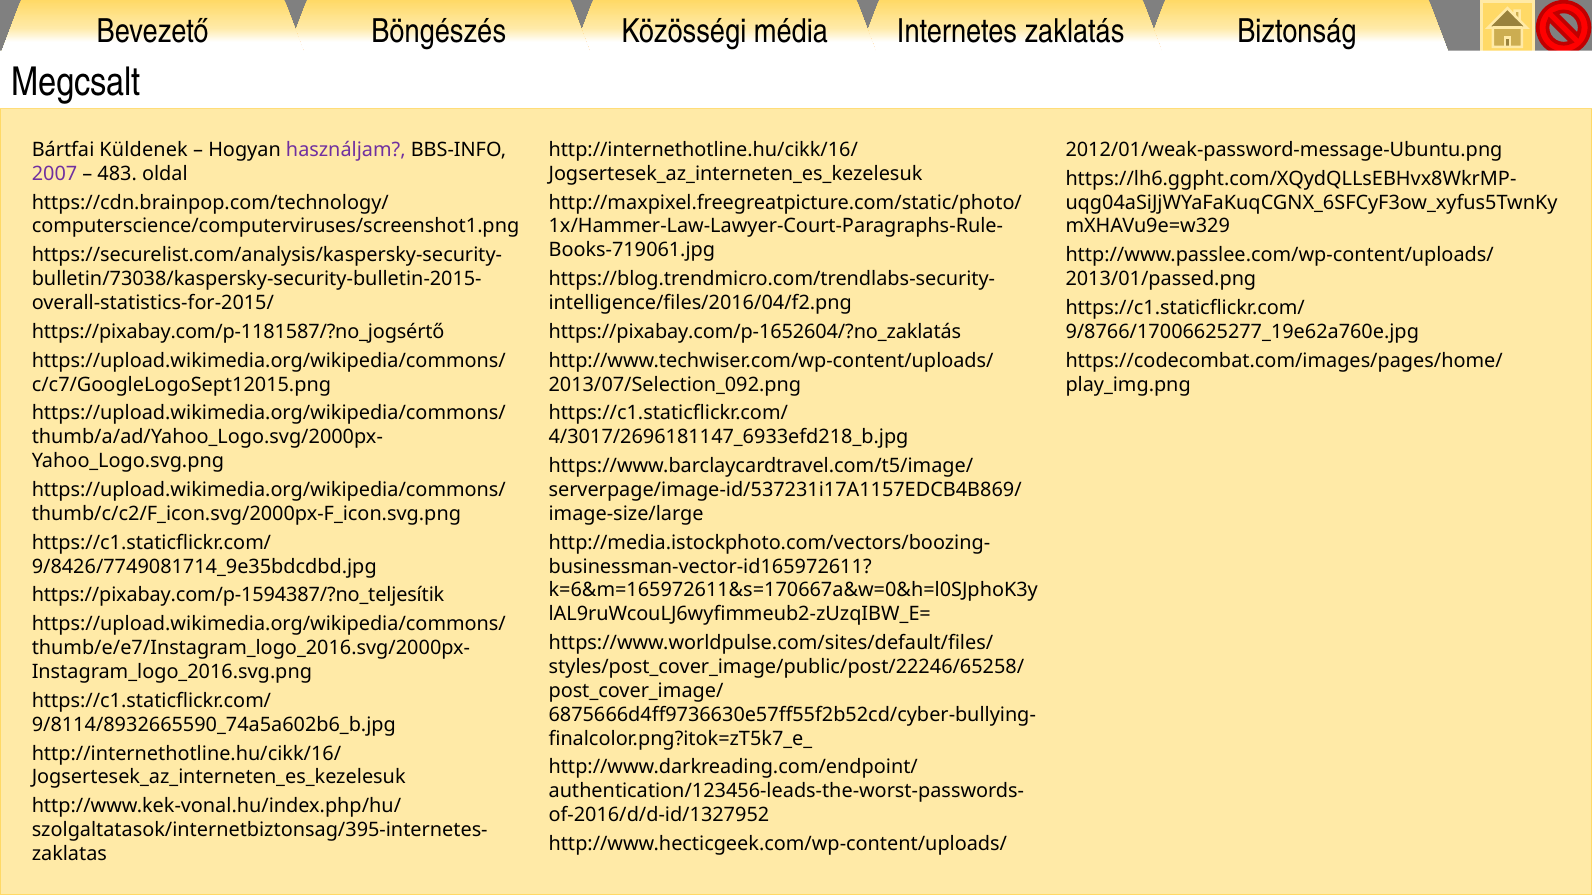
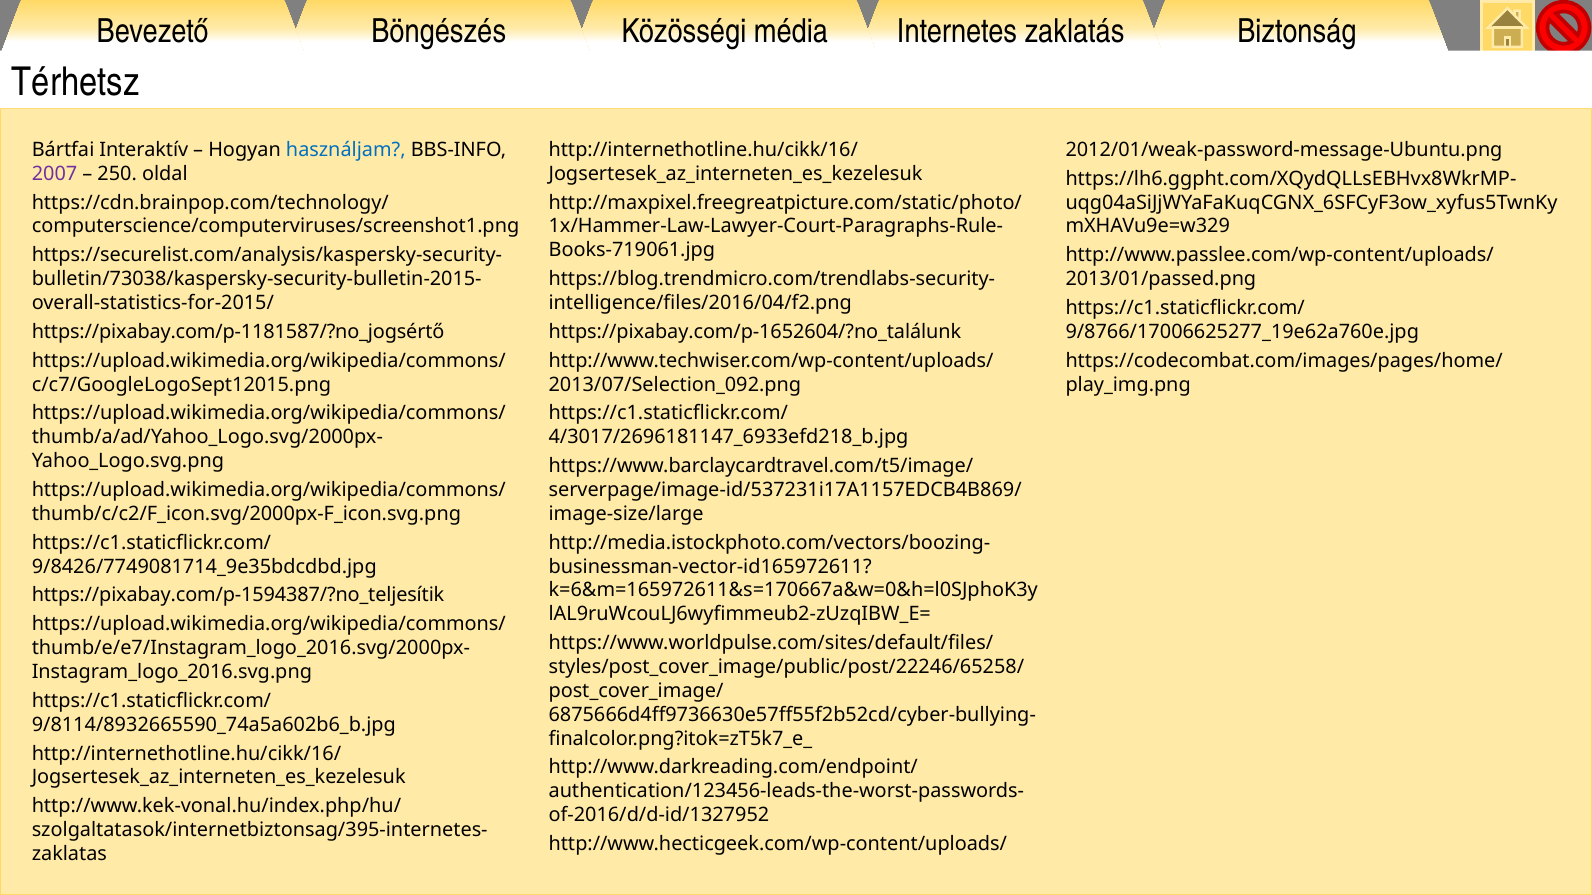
Megcsalt: Megcsalt -> Térhetsz
Küldenek: Küldenek -> Interaktív
használjam colour: purple -> blue
483: 483 -> 250
https://pixabay.com/p-1652604/?no_zaklatás: https://pixabay.com/p-1652604/?no_zaklatás -> https://pixabay.com/p-1652604/?no_találunk
